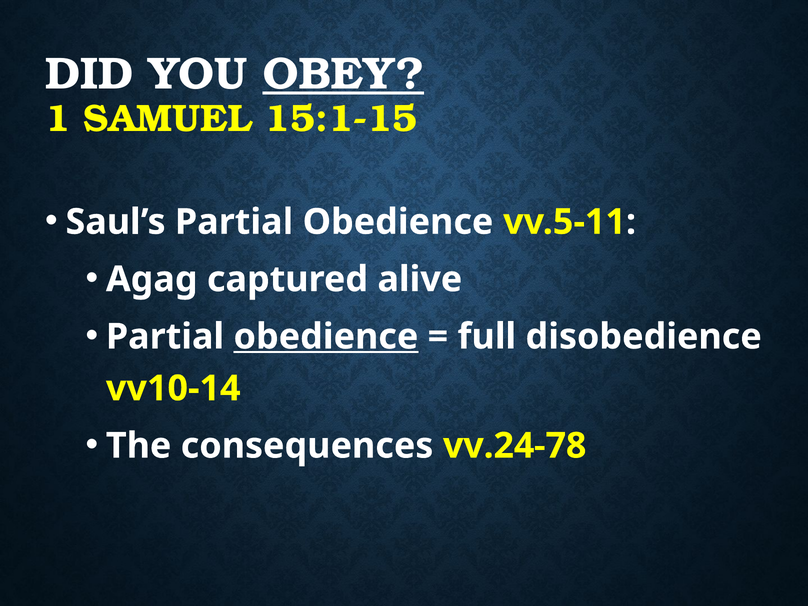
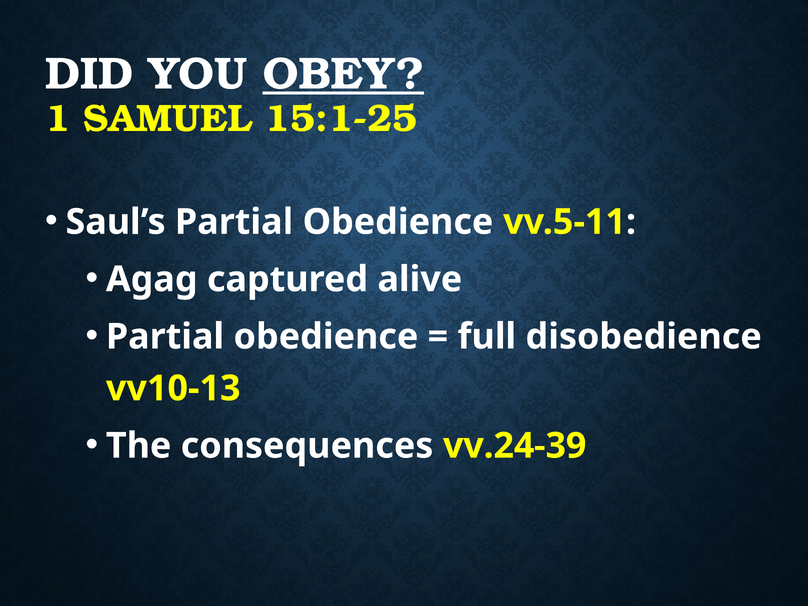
15:1-15: 15:1-15 -> 15:1-25
obedience at (326, 337) underline: present -> none
vv10-14: vv10-14 -> vv10-13
vv.24-78: vv.24-78 -> vv.24-39
